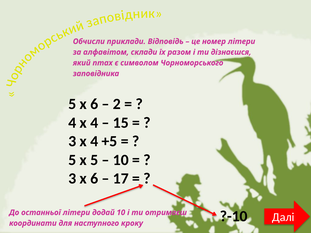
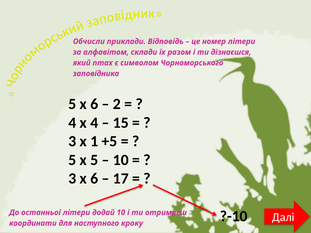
3 х 4: 4 -> 1
